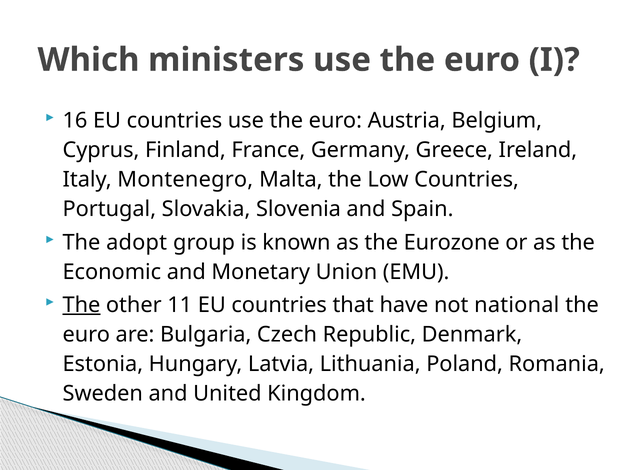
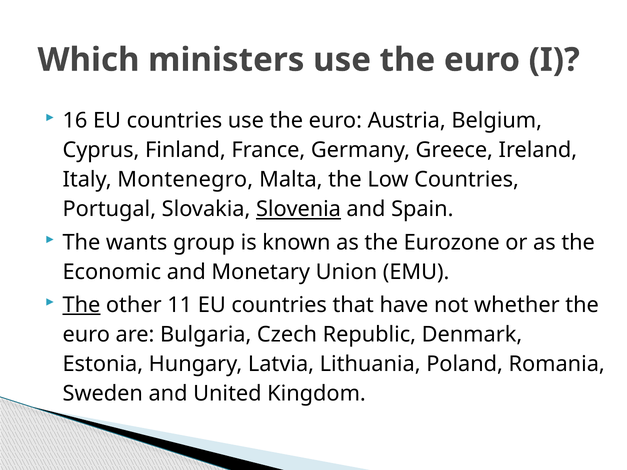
Slovenia underline: none -> present
adopt: adopt -> wants
national: national -> whether
